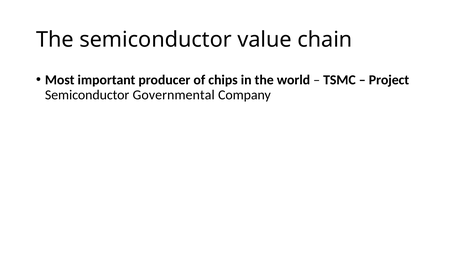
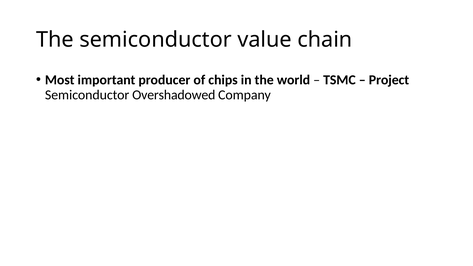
Governmental: Governmental -> Overshadowed
